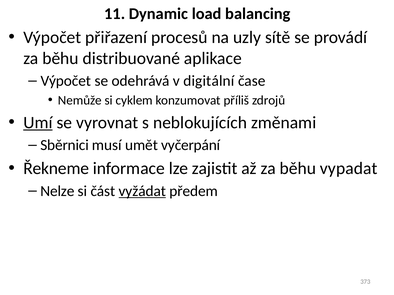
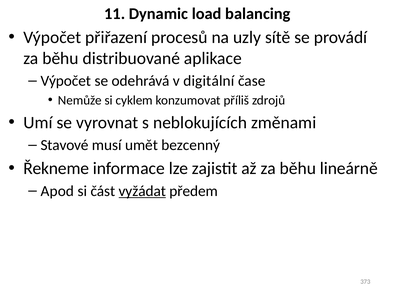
Umí underline: present -> none
Sběrnici: Sběrnici -> Stavové
vyčerpání: vyčerpání -> bezcenný
vypadat: vypadat -> lineárně
Nelze: Nelze -> Apod
